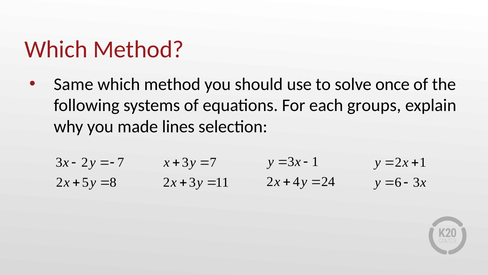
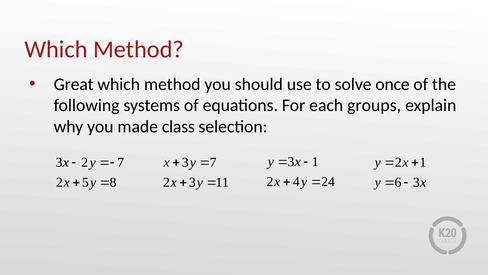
Same: Same -> Great
lines: lines -> class
